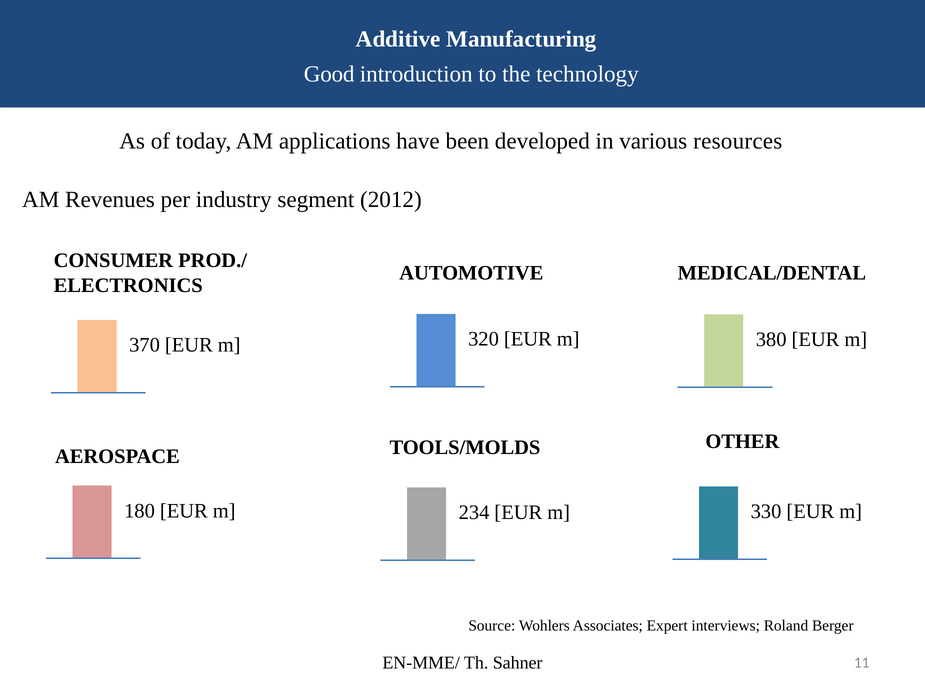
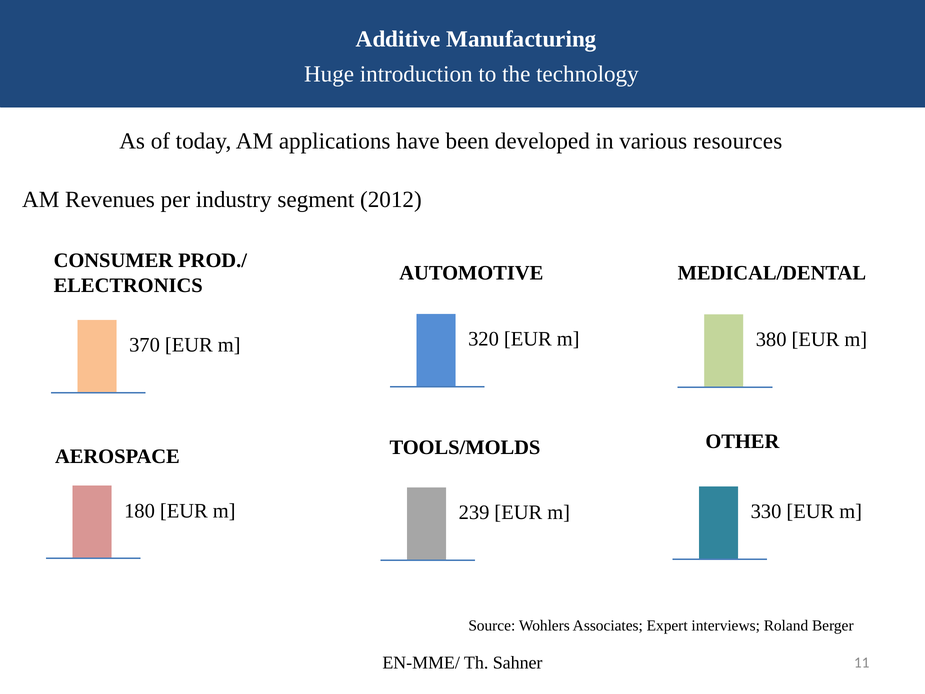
Good: Good -> Huge
234: 234 -> 239
